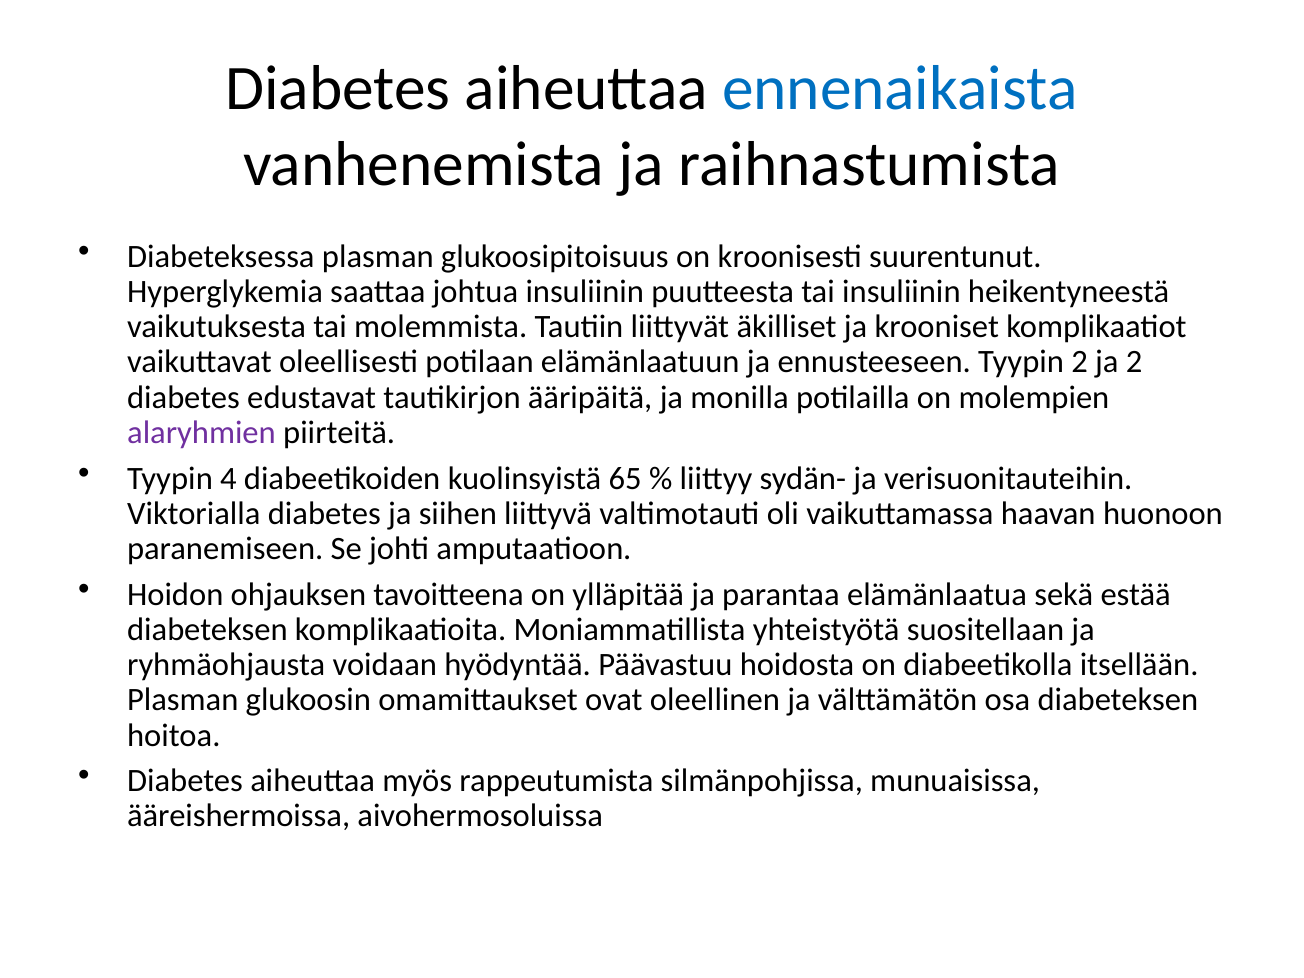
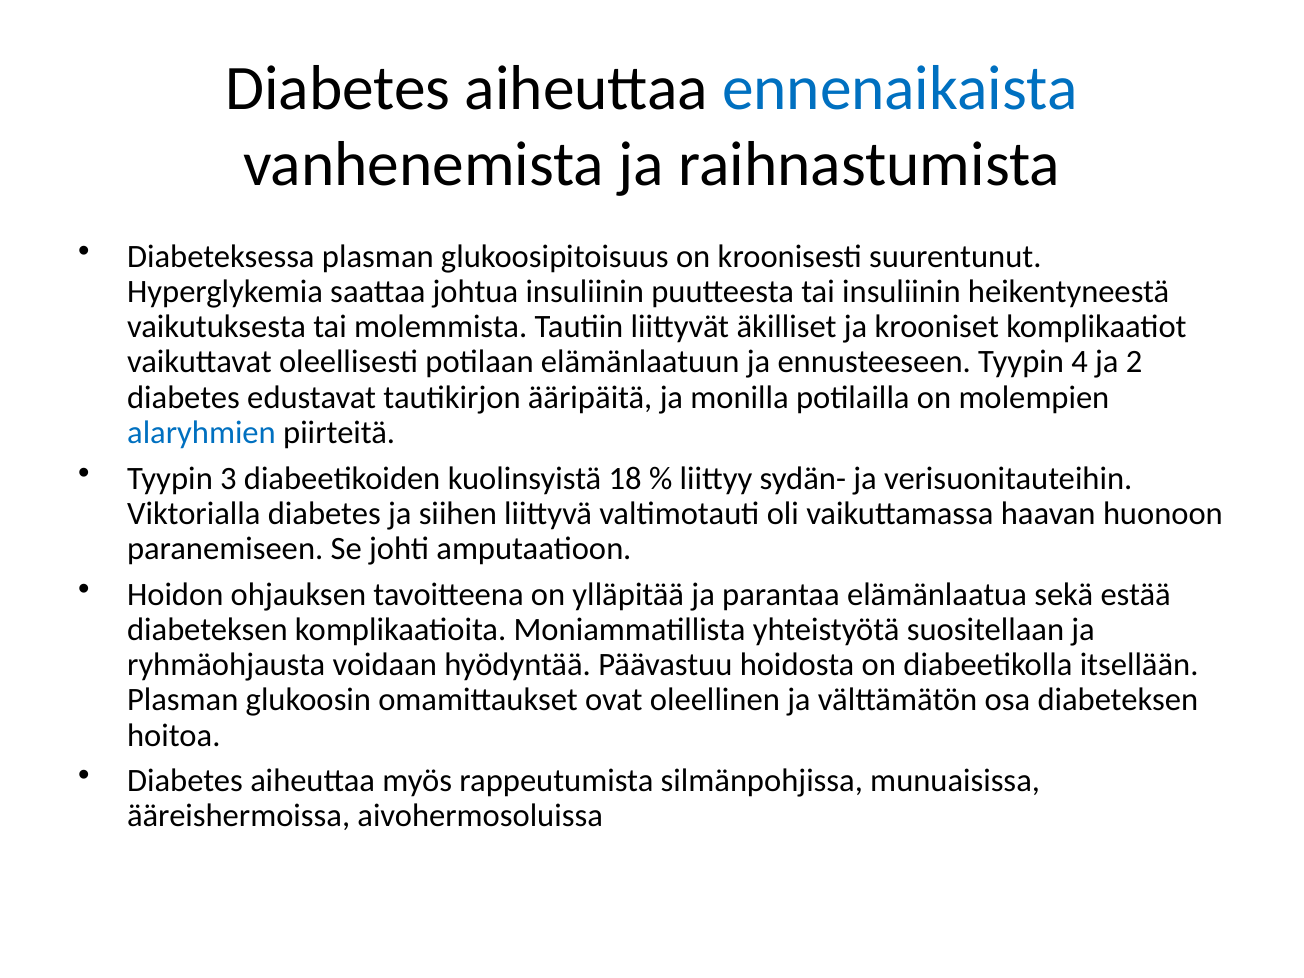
Tyypin 2: 2 -> 4
alaryhmien colour: purple -> blue
4: 4 -> 3
65: 65 -> 18
